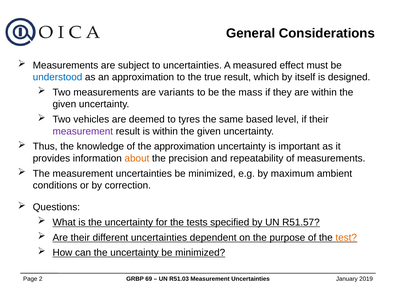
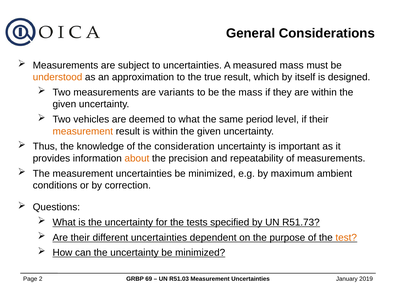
measured effect: effect -> mass
understood colour: blue -> orange
to tyres: tyres -> what
based: based -> period
measurement at (83, 131) colour: purple -> orange
the approximation: approximation -> consideration
R51.57: R51.57 -> R51.73
